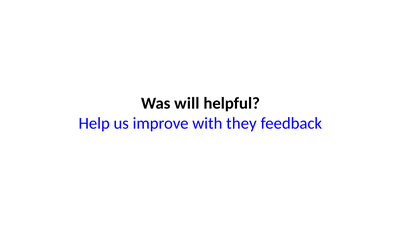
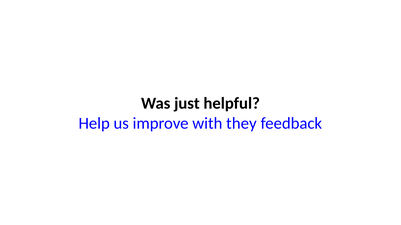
will: will -> just
